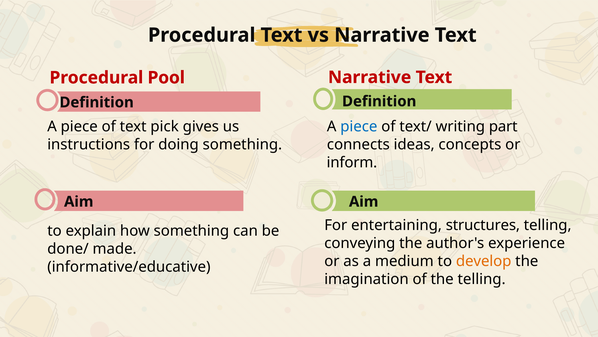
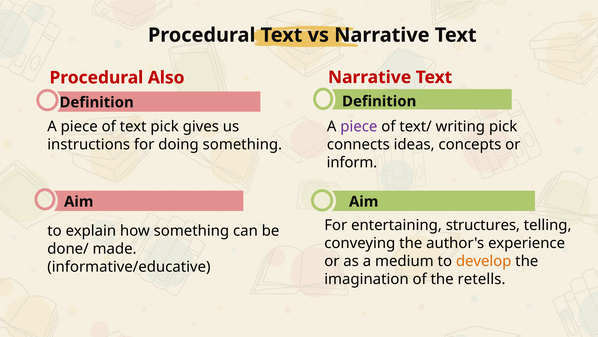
Pool: Pool -> Also
piece at (359, 126) colour: blue -> purple
writing part: part -> pick
the telling: telling -> retells
